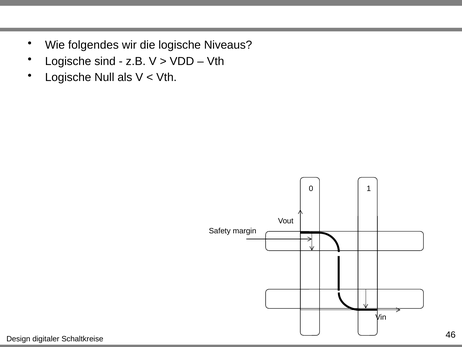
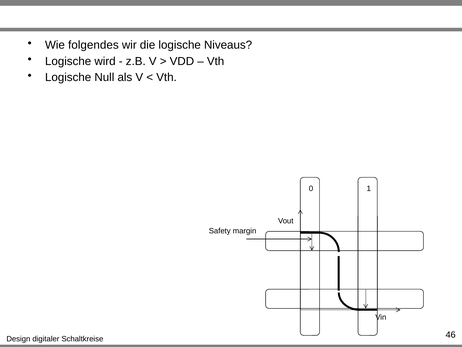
sind: sind -> wird
